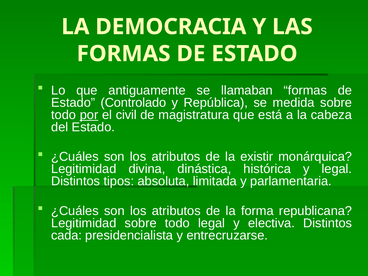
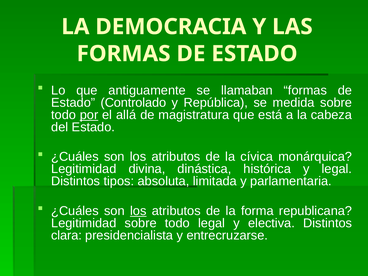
civil: civil -> allá
existir: existir -> cívica
los at (138, 211) underline: none -> present
cada: cada -> clara
